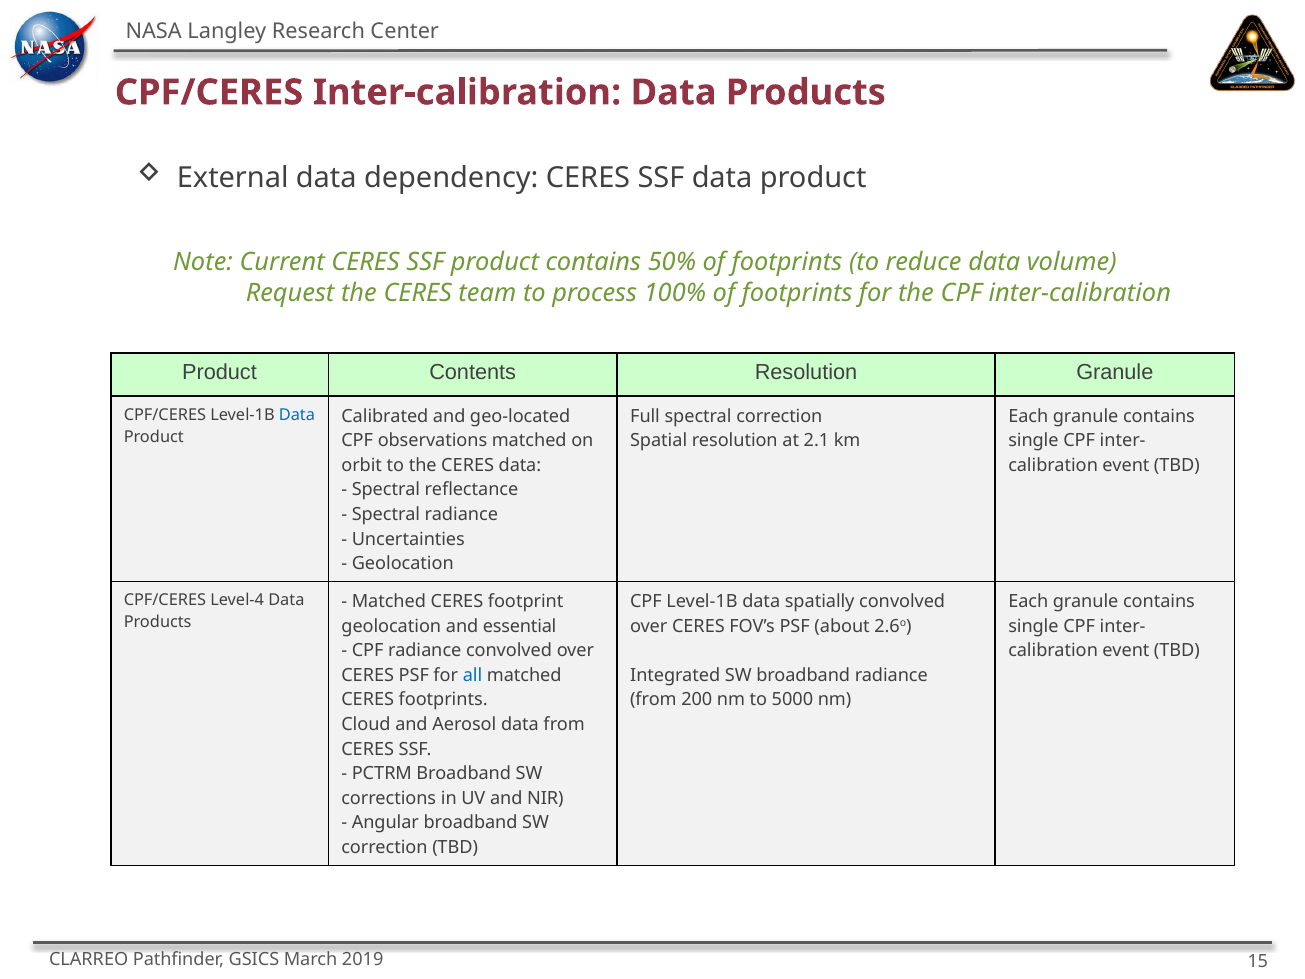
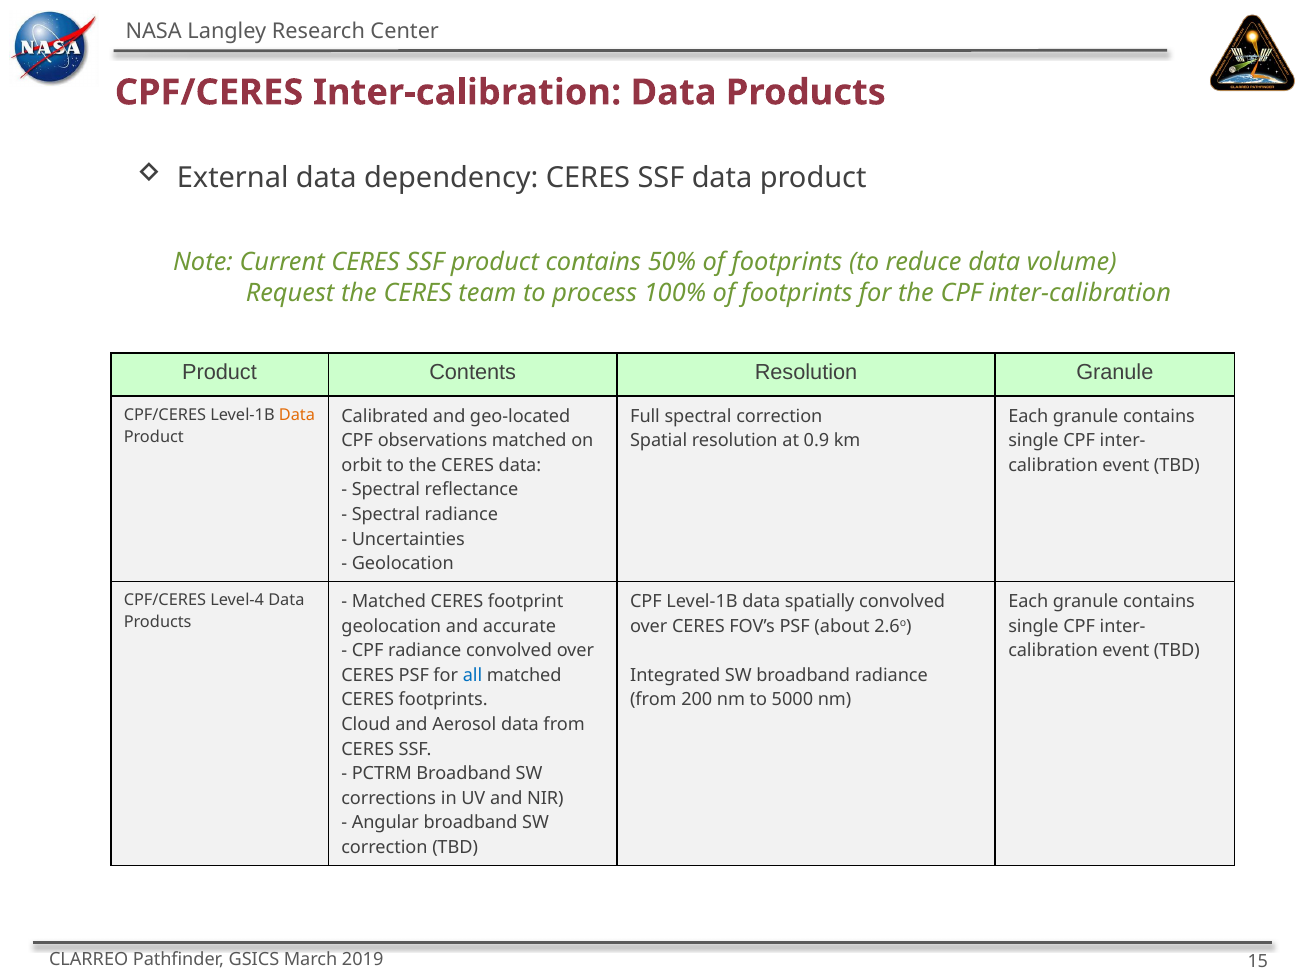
Data at (297, 415) colour: blue -> orange
2.1: 2.1 -> 0.9
essential: essential -> accurate
